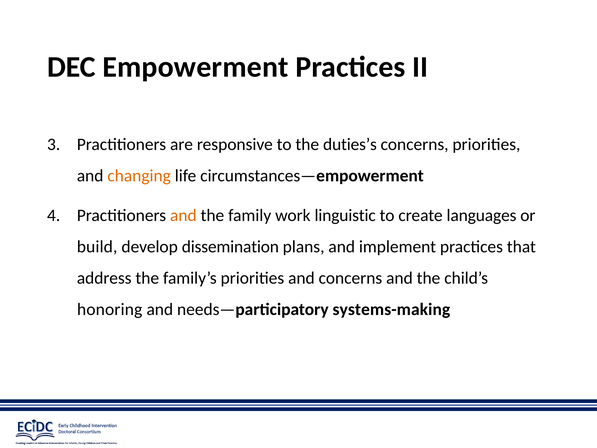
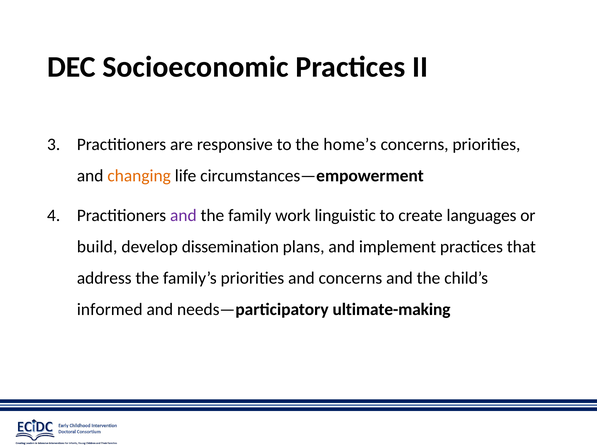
Empowerment: Empowerment -> Socioeconomic
duties’s: duties’s -> home’s
and at (183, 215) colour: orange -> purple
honoring: honoring -> informed
systems-making: systems-making -> ultimate-making
